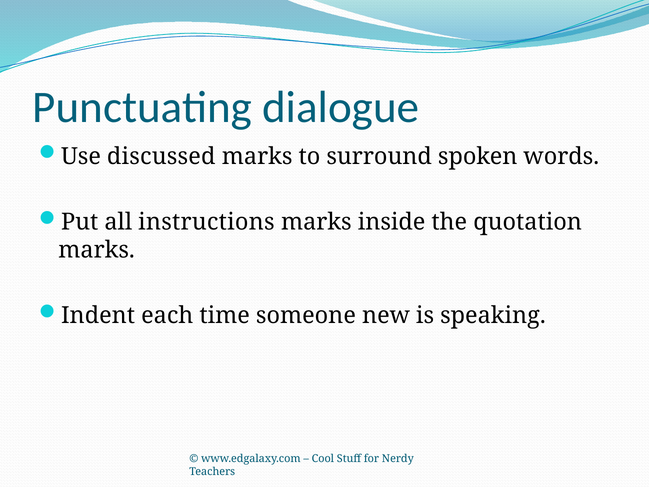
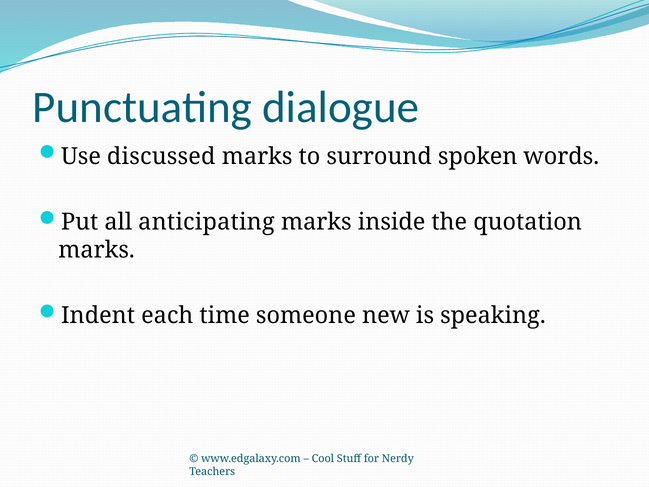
instructions: instructions -> anticipating
